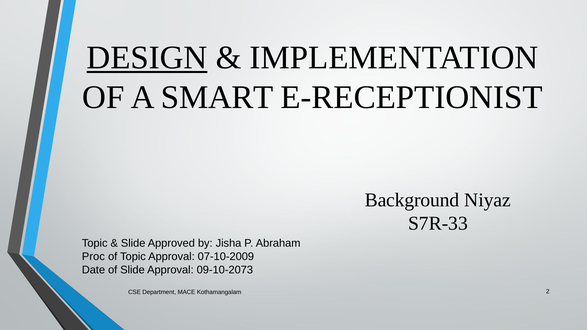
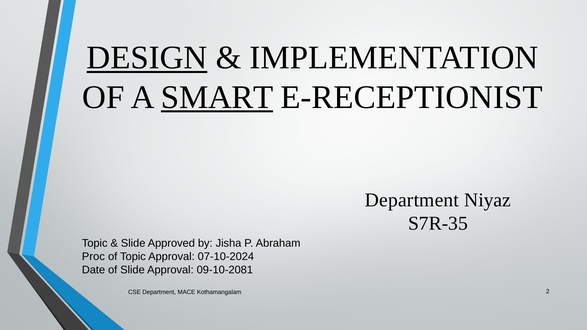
SMART underline: none -> present
Background at (412, 200): Background -> Department
S7R-33: S7R-33 -> S7R-35
07-10-2009: 07-10-2009 -> 07-10-2024
09-10-2073: 09-10-2073 -> 09-10-2081
